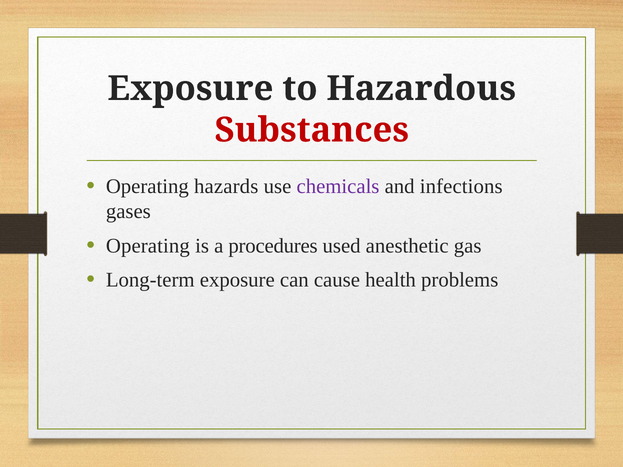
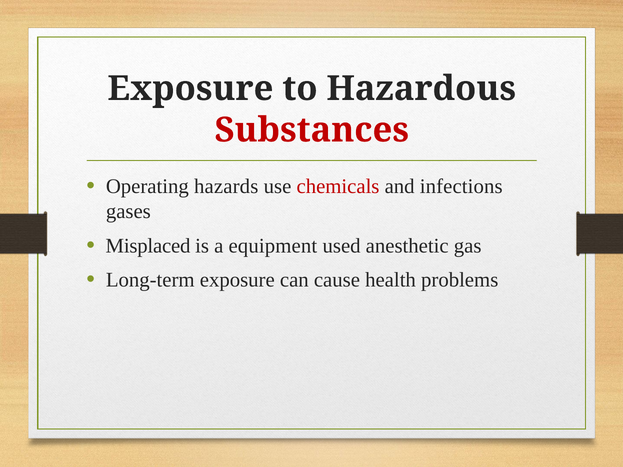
chemicals colour: purple -> red
Operating at (148, 246): Operating -> Misplaced
procedures: procedures -> equipment
